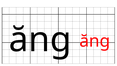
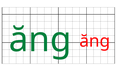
ăng at (40, 40) colour: black -> green
